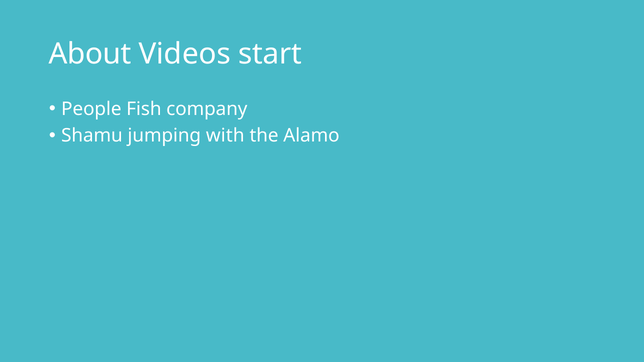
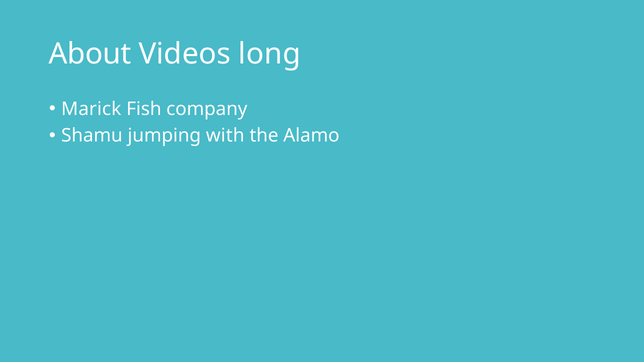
start: start -> long
People: People -> Marick
